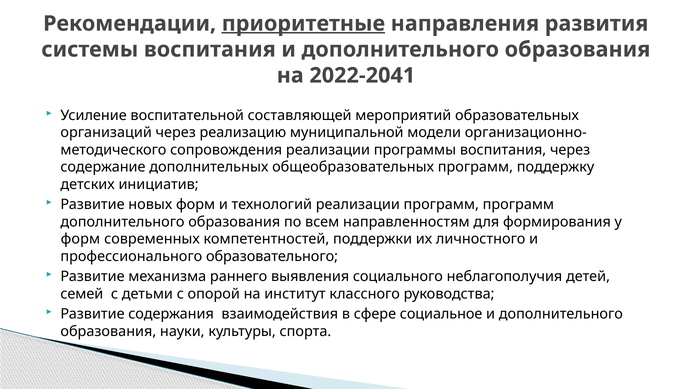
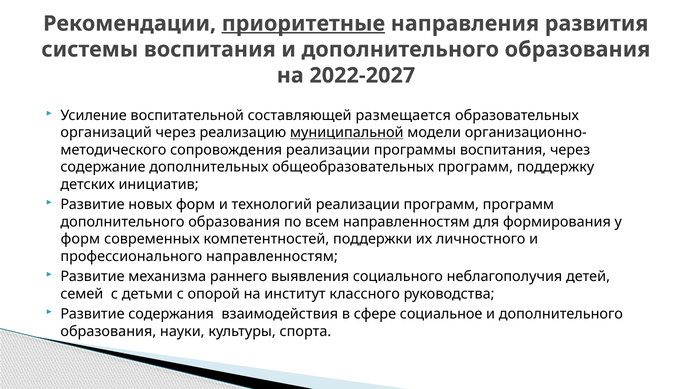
2022-2041: 2022-2041 -> 2022-2027
мероприятий: мероприятий -> размещается
муниципальной underline: none -> present
профессионального образовательного: образовательного -> направленностям
